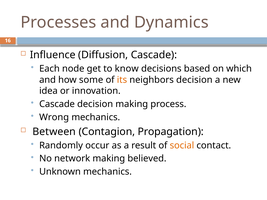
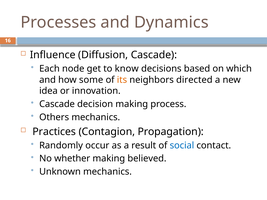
neighbors decision: decision -> directed
Wrong: Wrong -> Others
Between: Between -> Practices
social colour: orange -> blue
network: network -> whether
